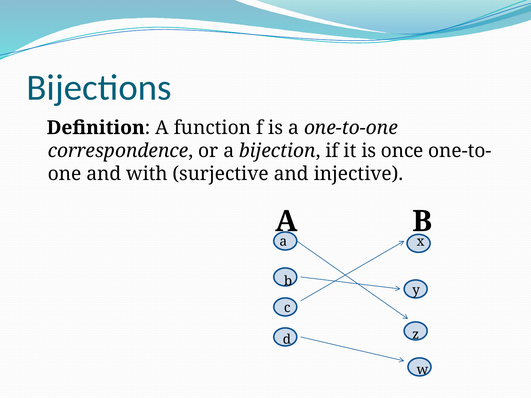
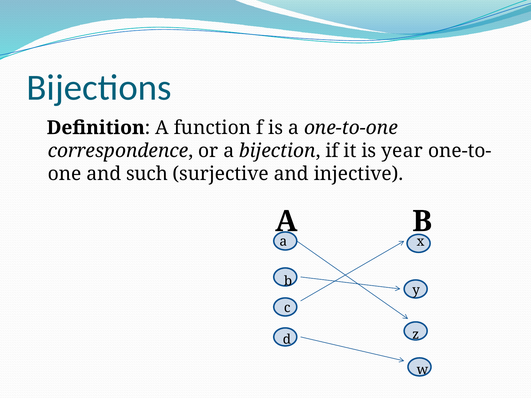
once: once -> year
with: with -> such
